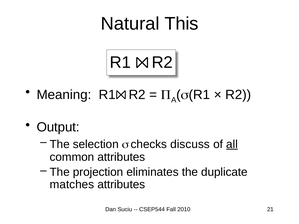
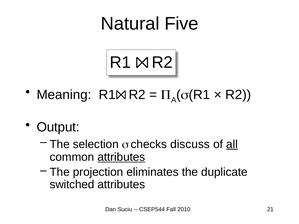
This: This -> Five
attributes at (121, 157) underline: none -> present
matches: matches -> switched
